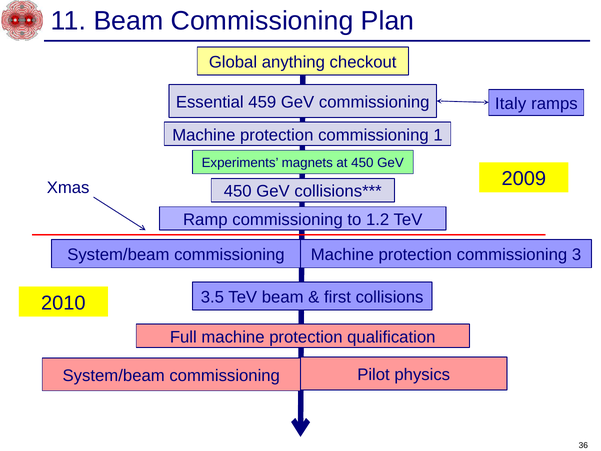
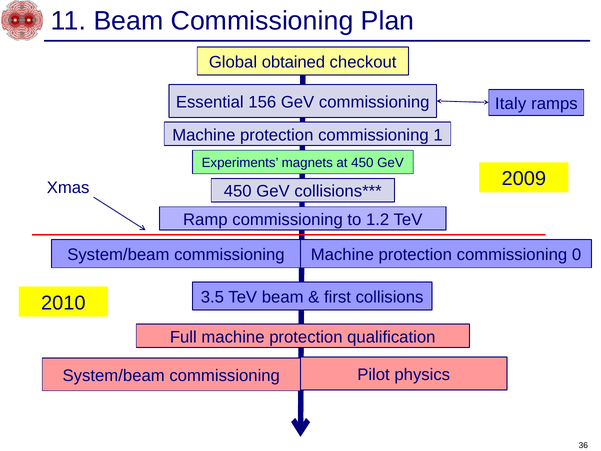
anything: anything -> obtained
459: 459 -> 156
3: 3 -> 0
